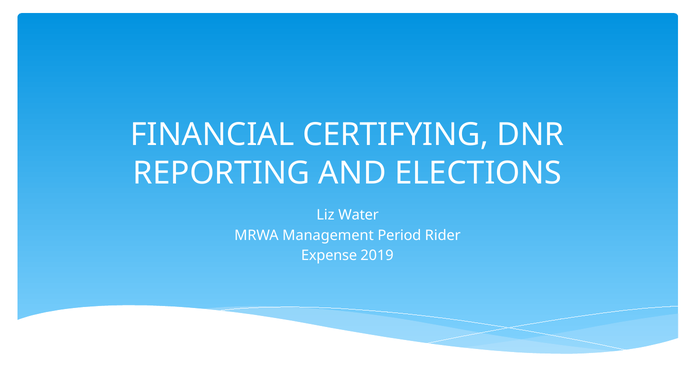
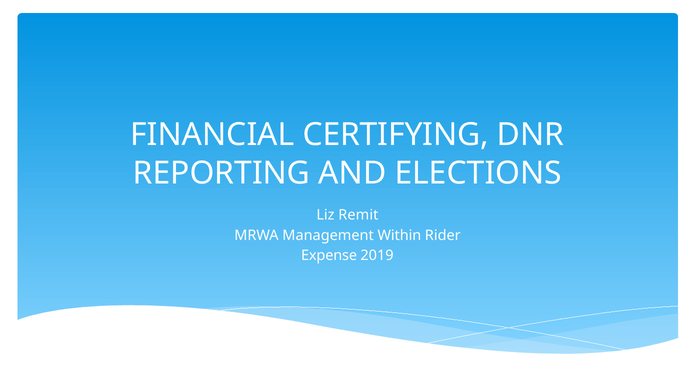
Water: Water -> Remit
Period: Period -> Within
